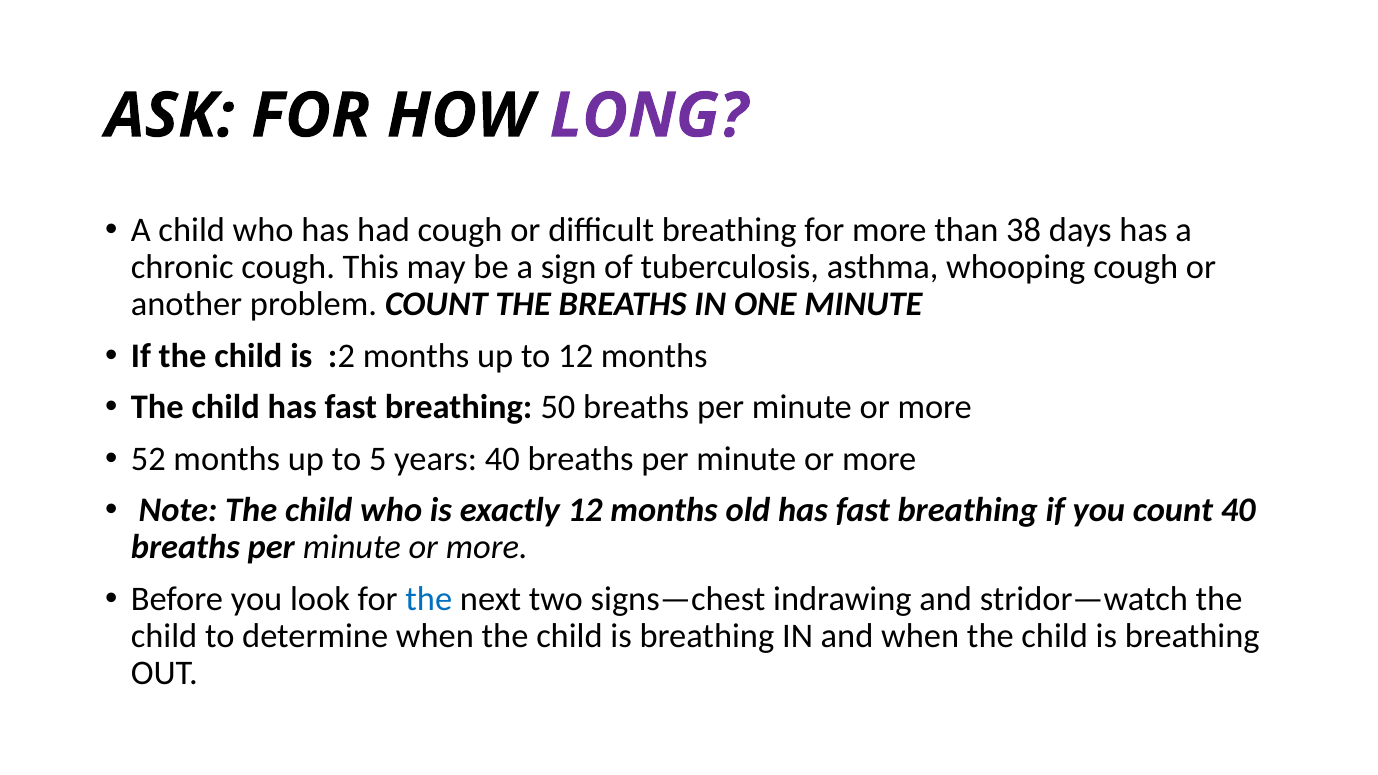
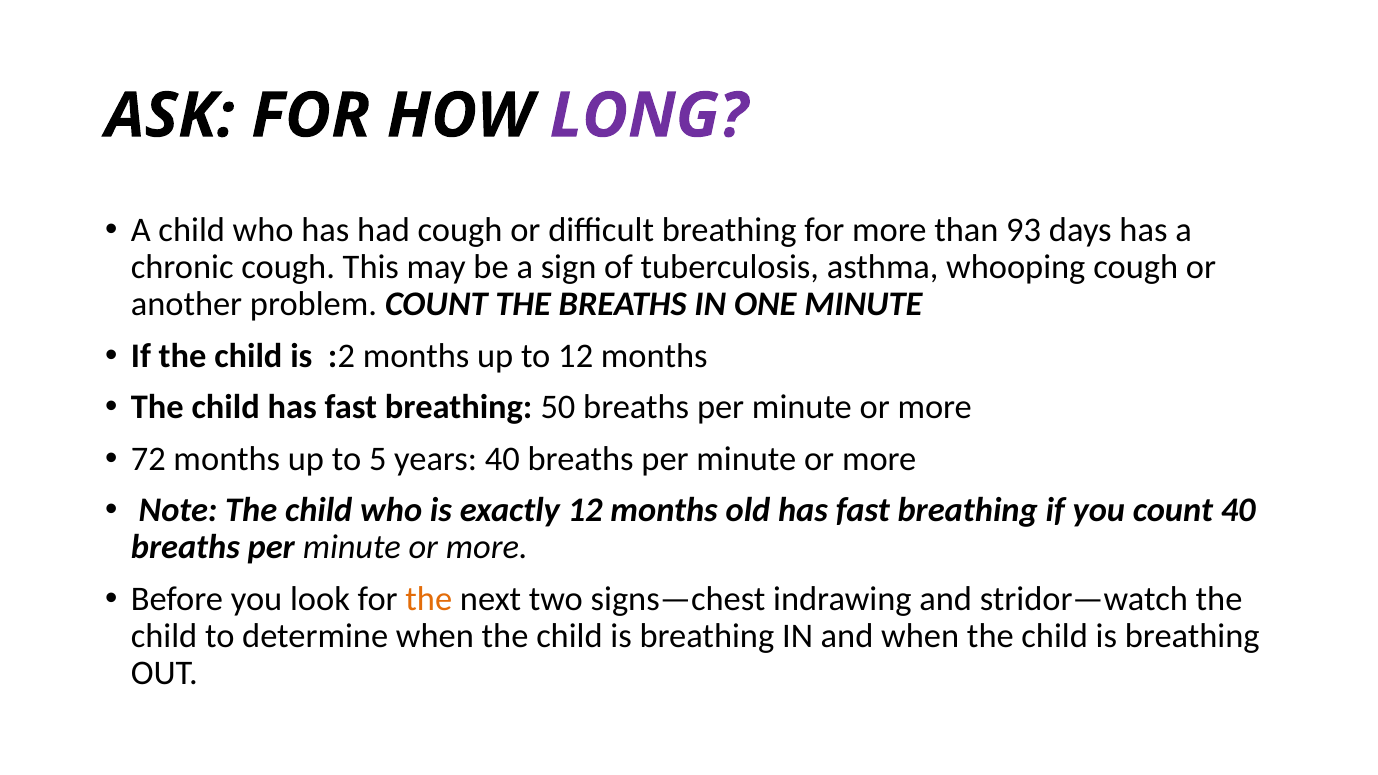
38: 38 -> 93
52: 52 -> 72
the at (429, 599) colour: blue -> orange
